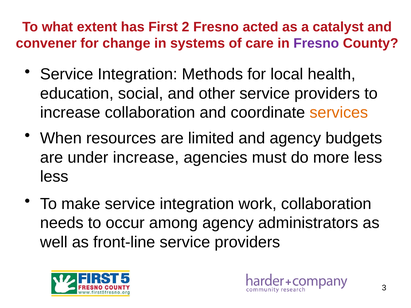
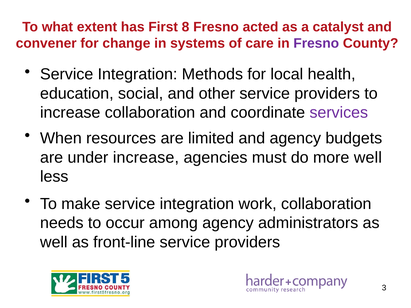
2: 2 -> 8
services colour: orange -> purple
more less: less -> well
